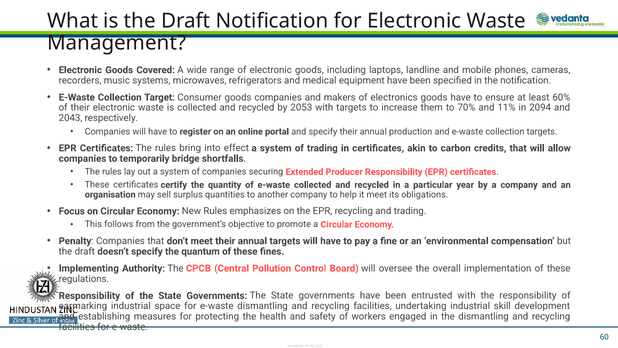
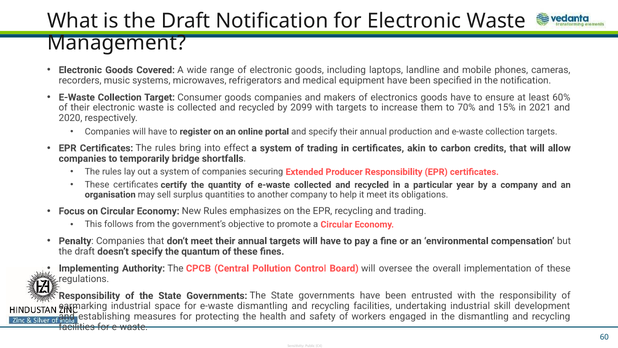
2053: 2053 -> 2099
11%: 11% -> 15%
2094: 2094 -> 2021
2043: 2043 -> 2020
